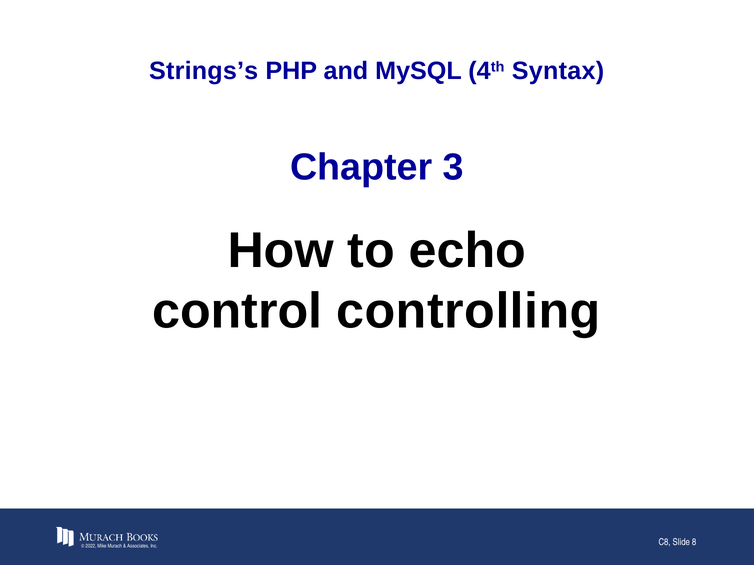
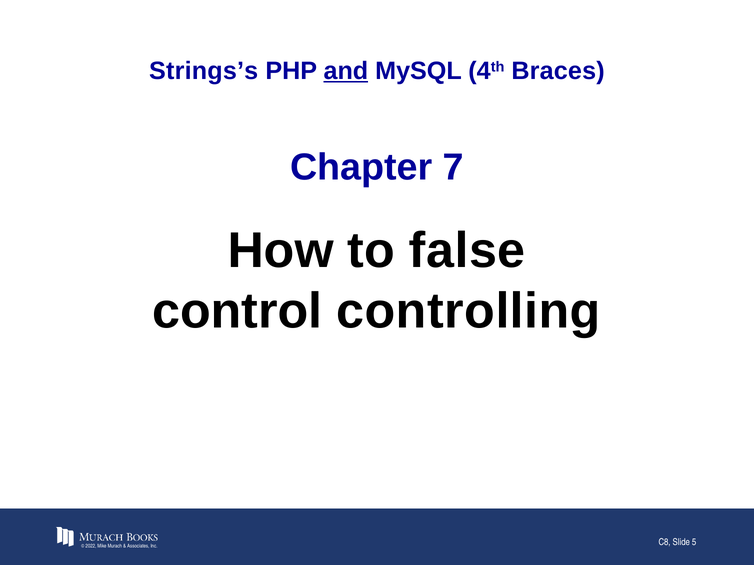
and underline: none -> present
Syntax: Syntax -> Braces
3: 3 -> 7
echo: echo -> false
8: 8 -> 5
